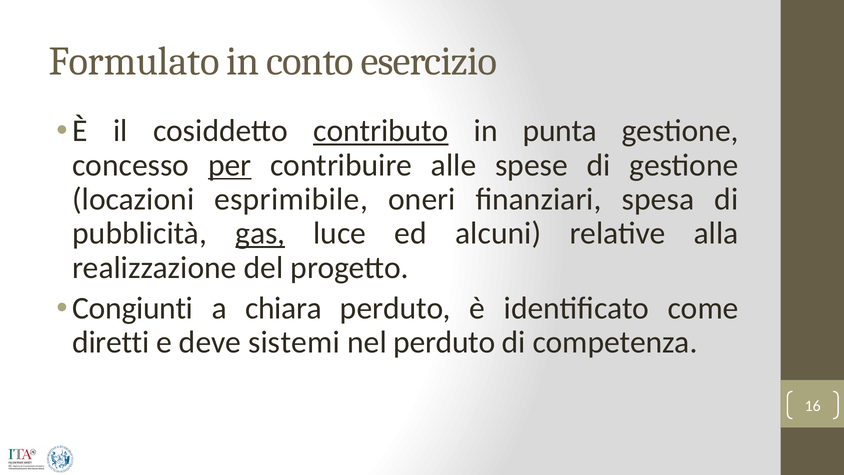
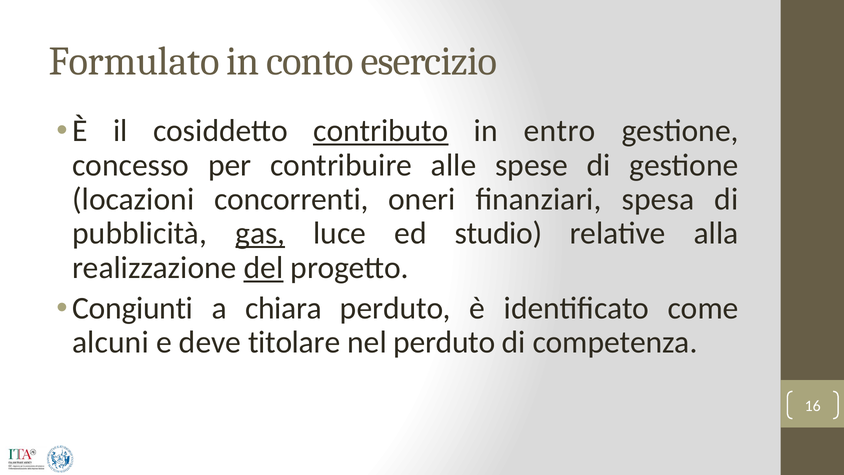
punta: punta -> entro
per underline: present -> none
esprimibile: esprimibile -> concorrenti
alcuni: alcuni -> studio
del underline: none -> present
diretti: diretti -> alcuni
sistemi: sistemi -> titolare
